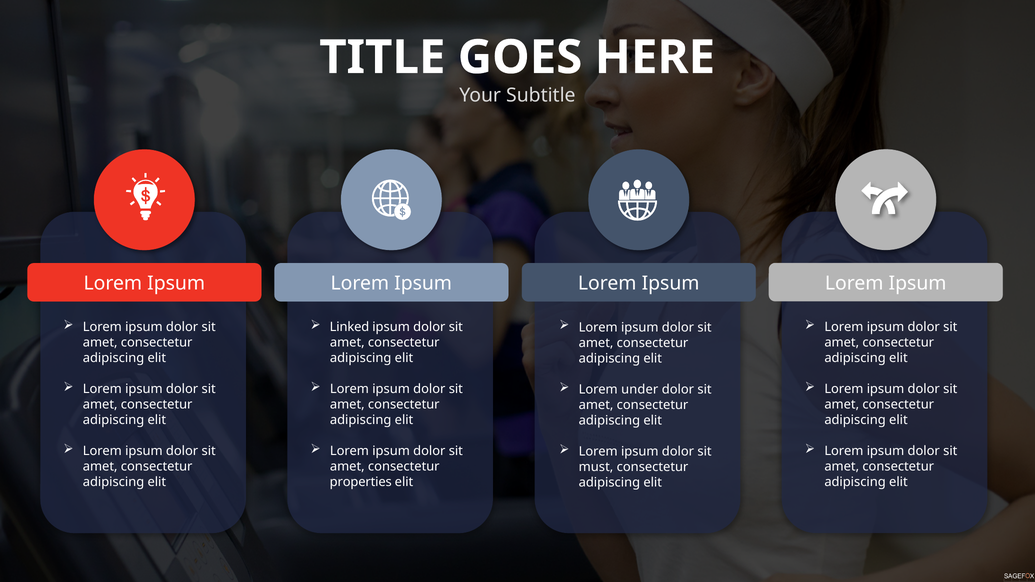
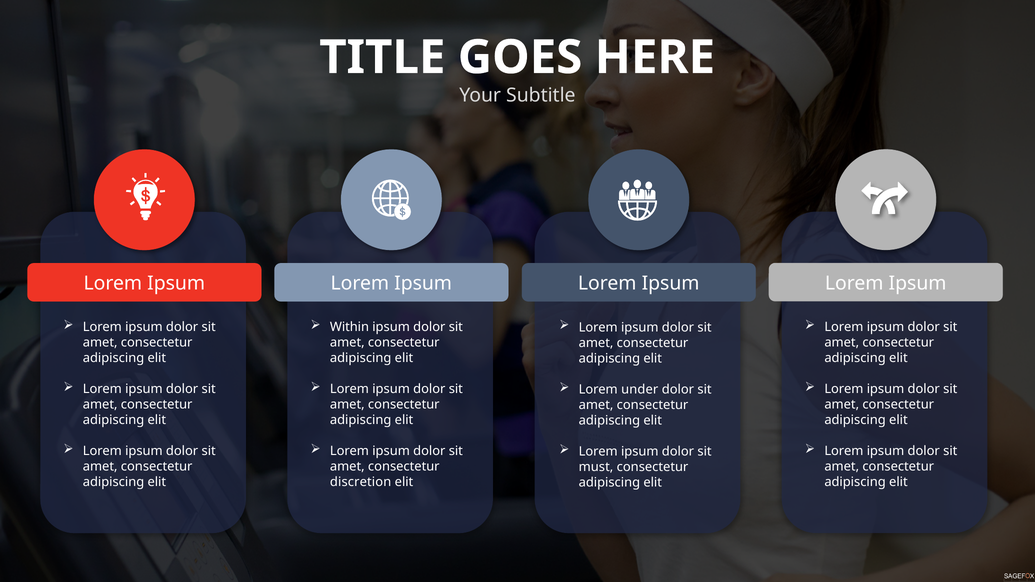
Linked: Linked -> Within
properties: properties -> discretion
